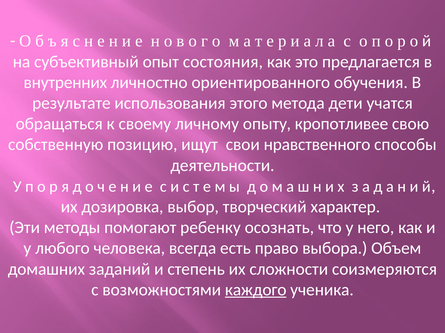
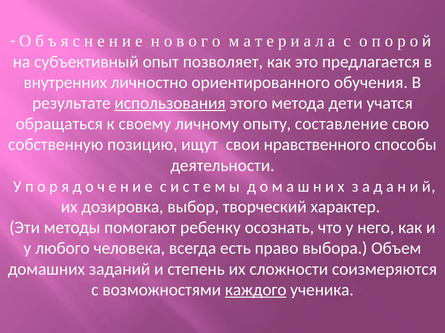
состояния: состояния -> позволяет
использования underline: none -> present
кропотливее: кропотливее -> составление
